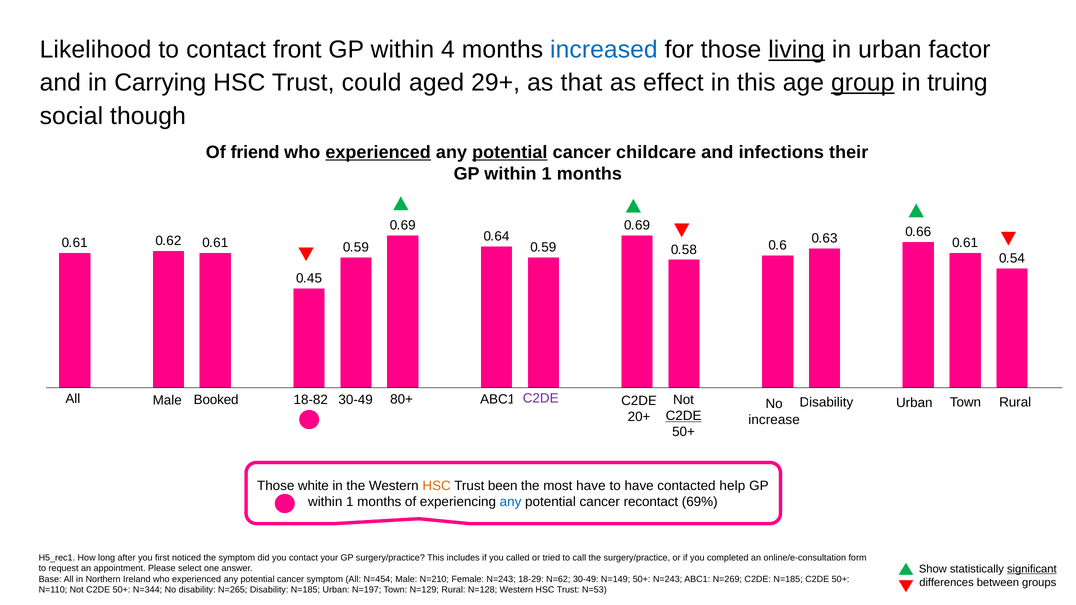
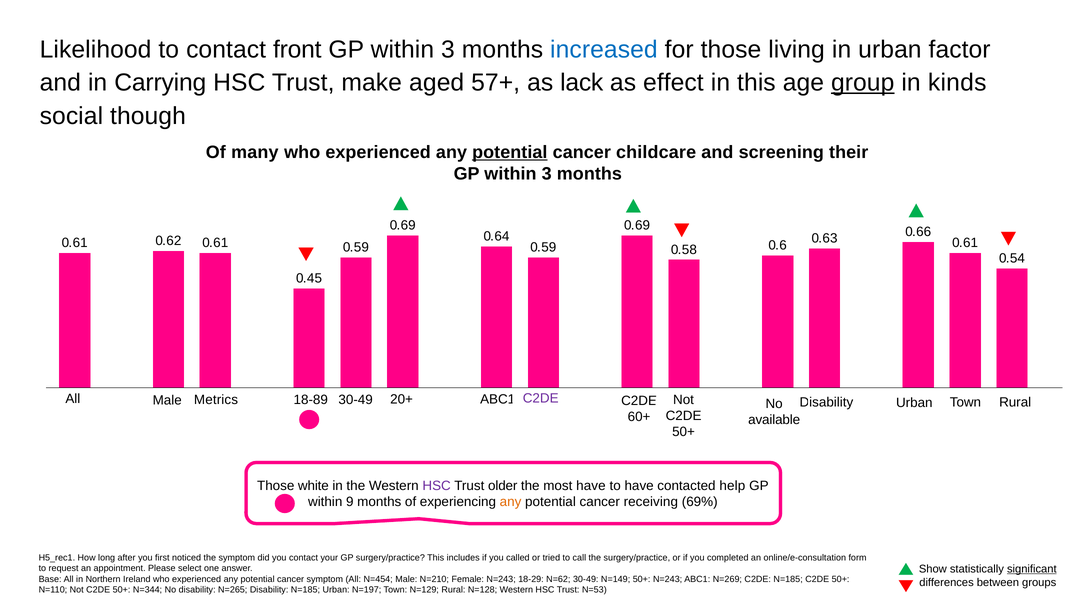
4 at (448, 49): 4 -> 3
living underline: present -> none
could: could -> make
29+: 29+ -> 57+
that: that -> lack
truing: truing -> kinds
friend: friend -> many
experienced at (378, 152) underline: present -> none
infections: infections -> screening
1 at (547, 174): 1 -> 3
18-82: 18-82 -> 18-89
80+: 80+ -> 20+
Booked: Booked -> Metrics
C2DE at (684, 416) underline: present -> none
20+: 20+ -> 60+
increase: increase -> available
HSC at (437, 486) colour: orange -> purple
been: been -> older
1 at (350, 502): 1 -> 9
any at (511, 502) colour: blue -> orange
recontact: recontact -> receiving
